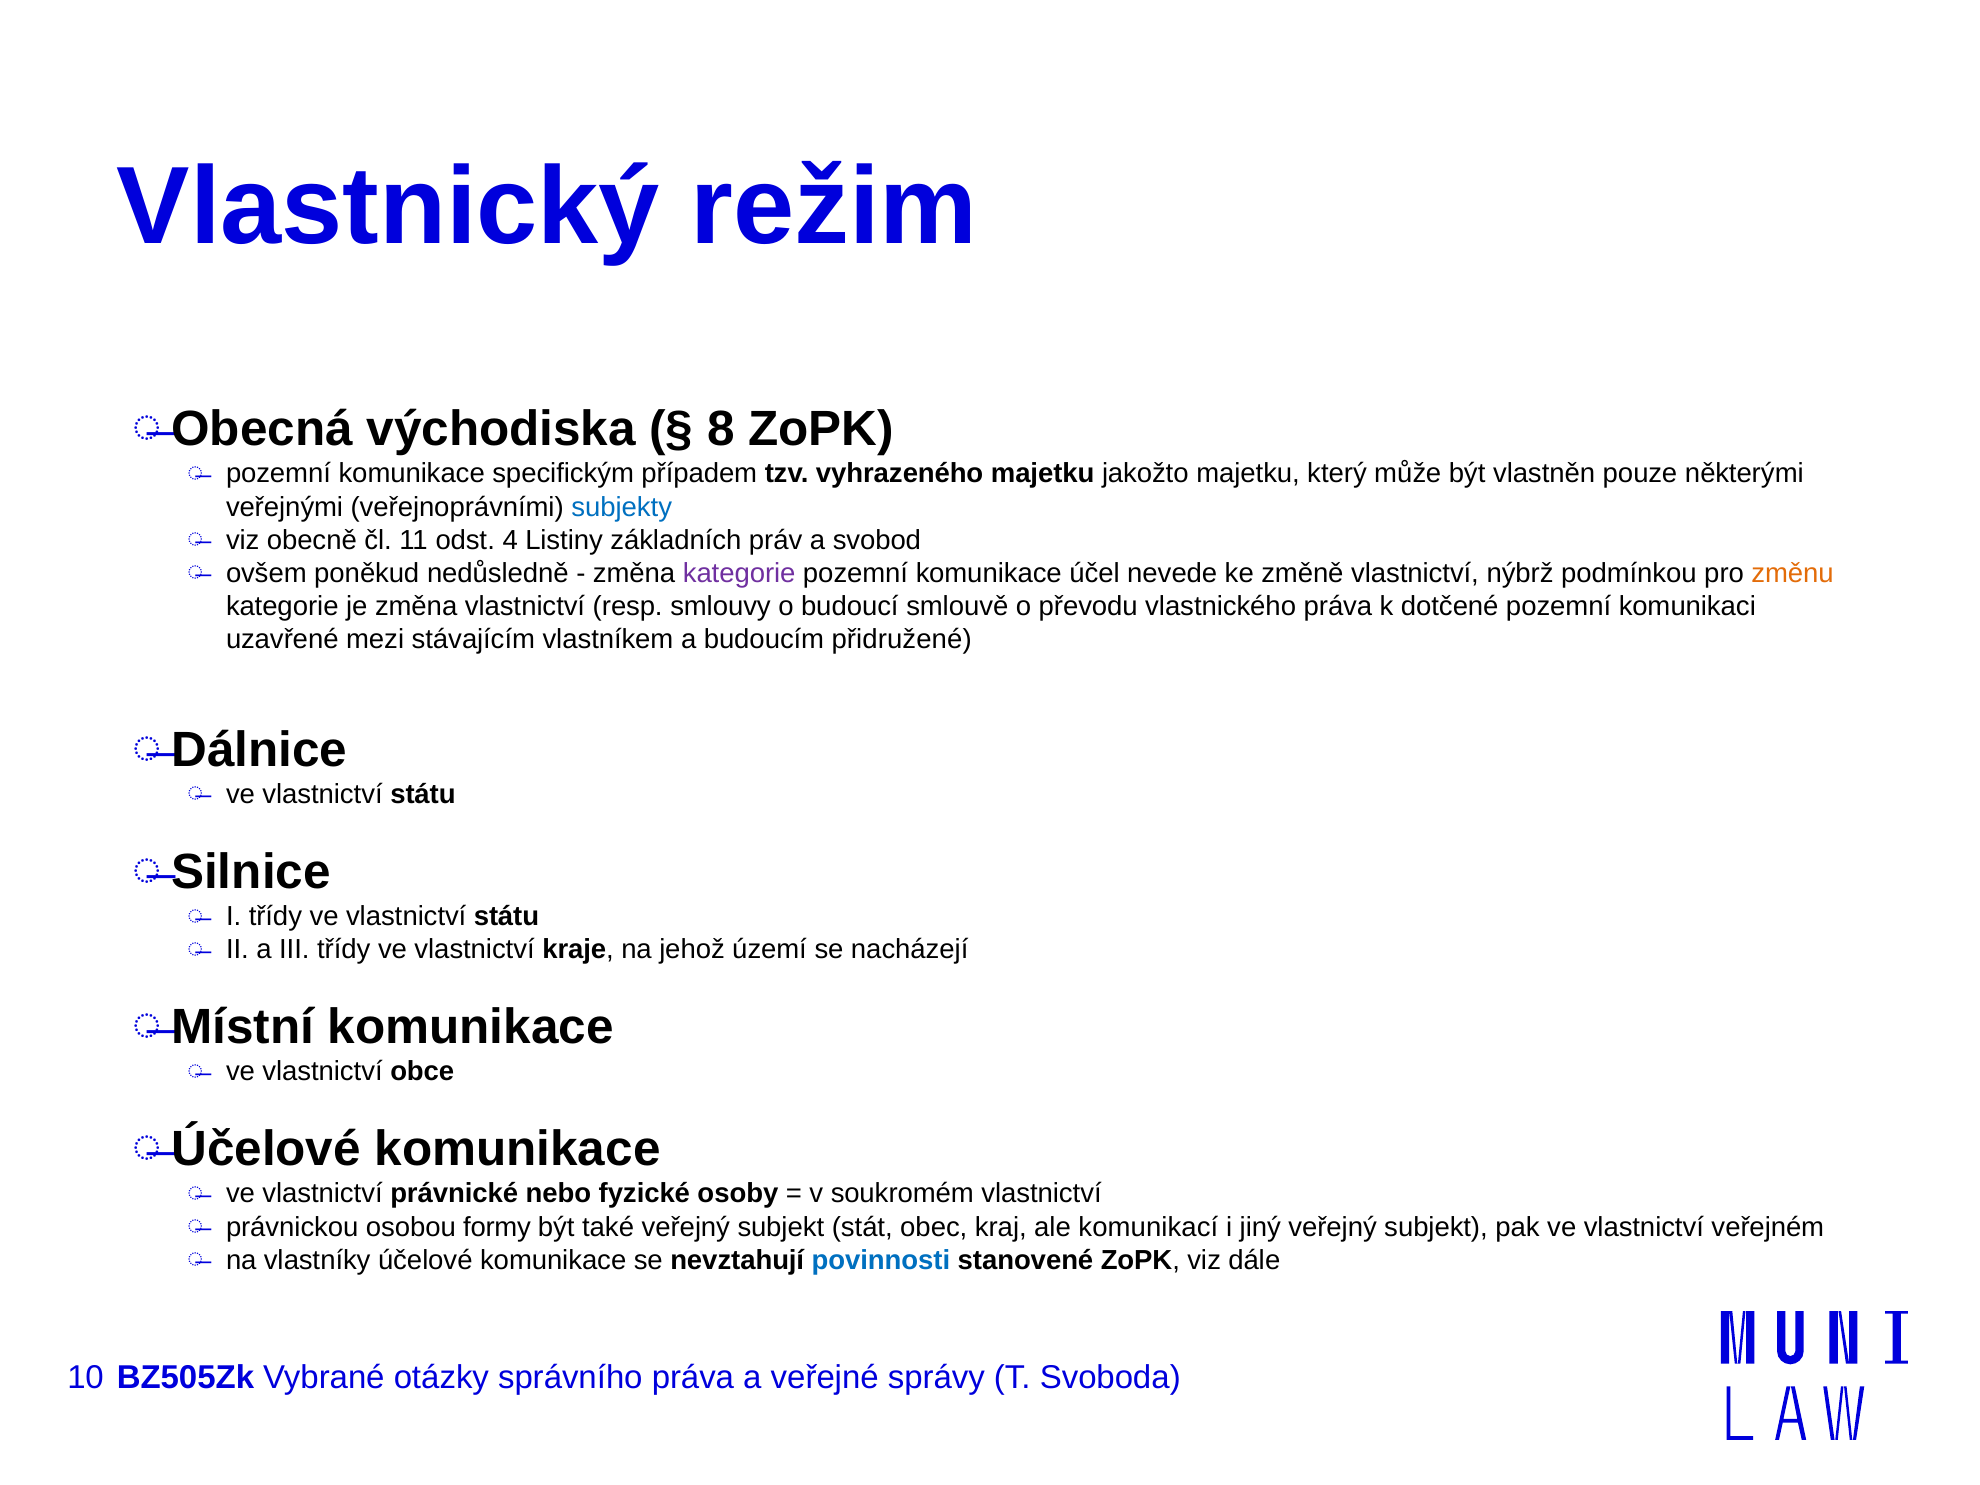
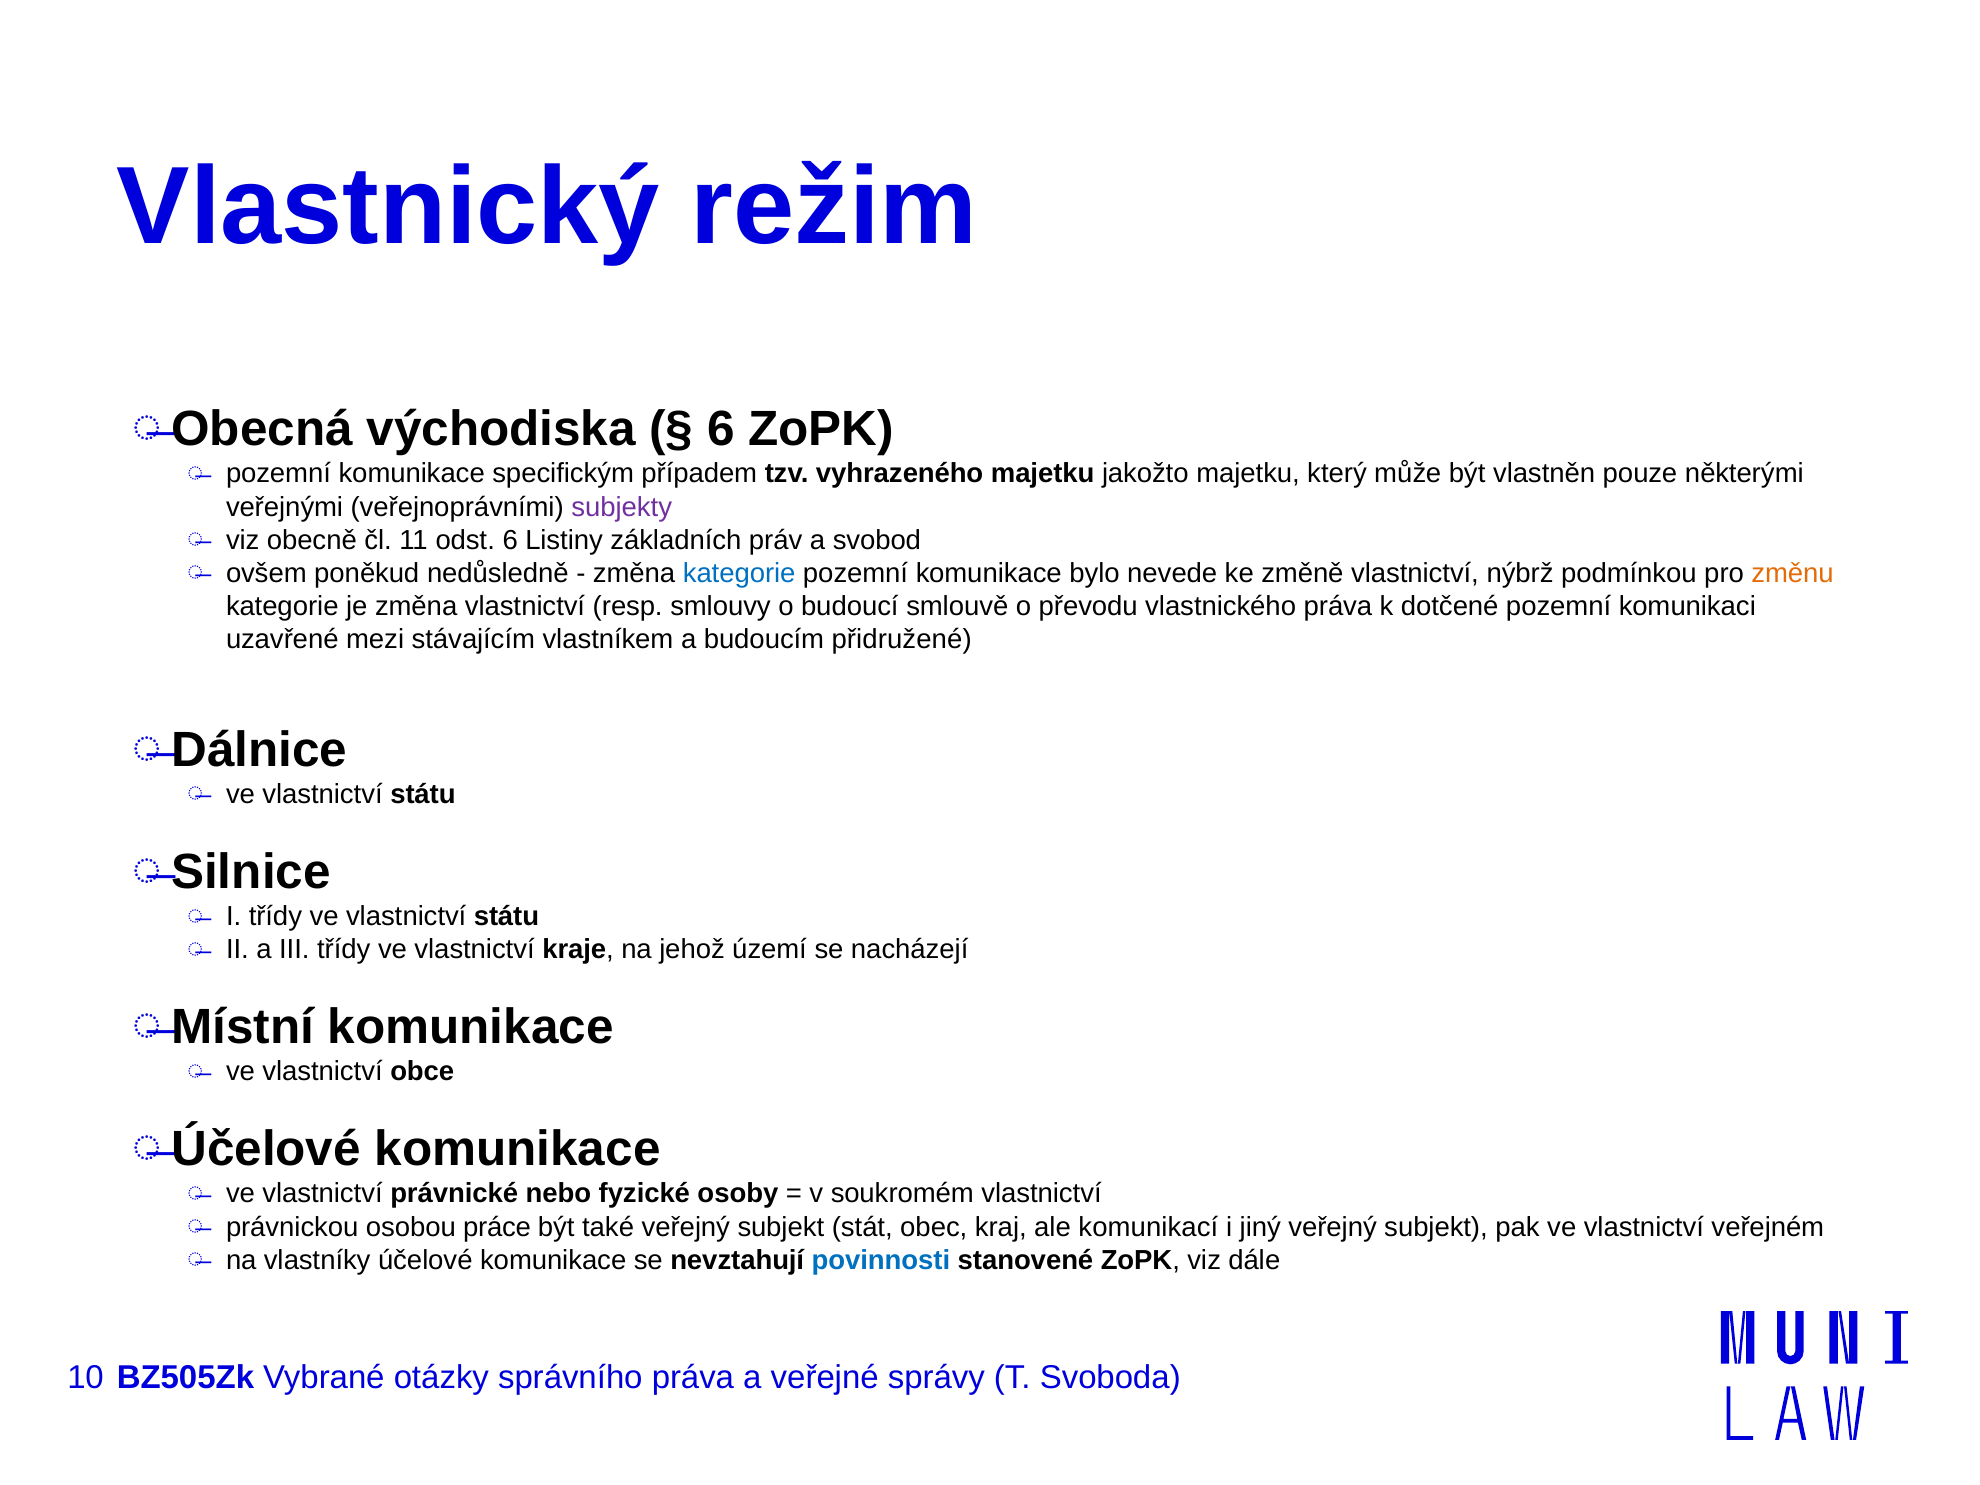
8 at (721, 429): 8 -> 6
subjekty colour: blue -> purple
odst 4: 4 -> 6
kategorie at (739, 573) colour: purple -> blue
účel: účel -> bylo
formy: formy -> práce
